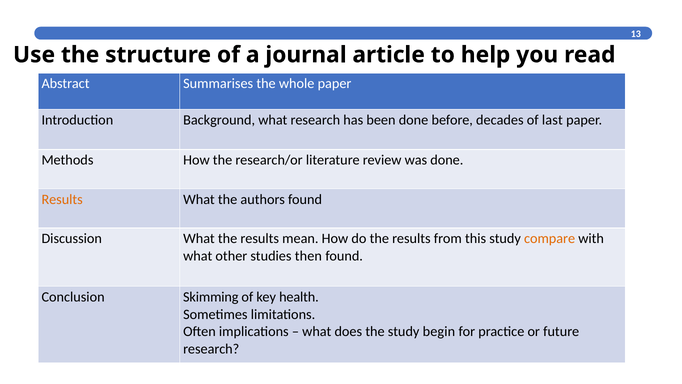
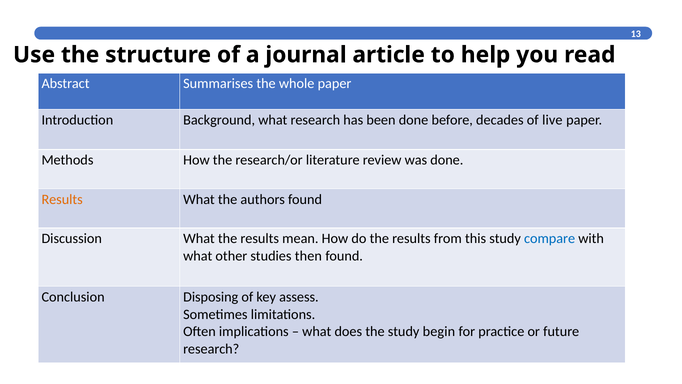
last: last -> live
compare colour: orange -> blue
Skimming: Skimming -> Disposing
health: health -> assess
